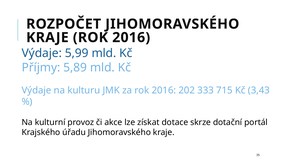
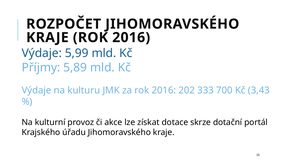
715: 715 -> 700
